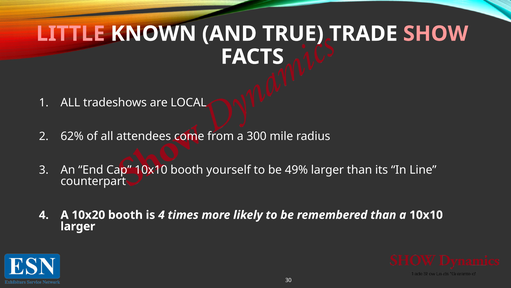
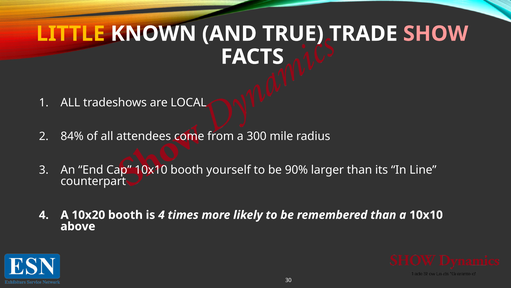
LITTLE colour: pink -> yellow
62%: 62% -> 84%
49%: 49% -> 90%
larger at (78, 226): larger -> above
